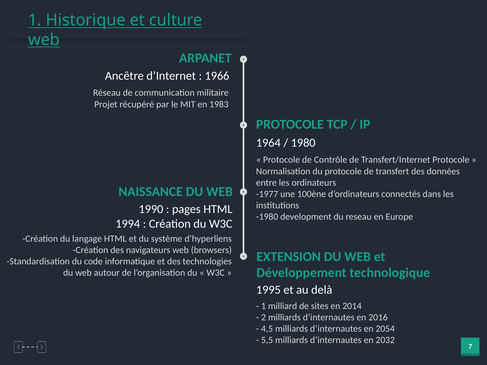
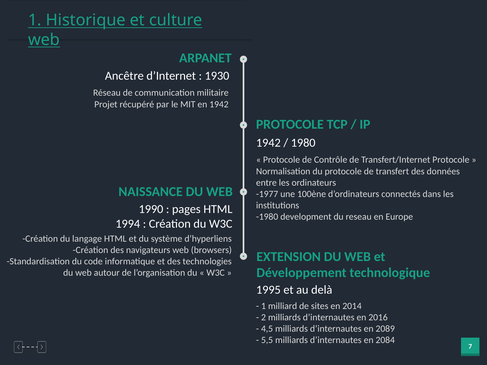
1966: 1966 -> 1930
en 1983: 1983 -> 1942
1964 at (268, 143): 1964 -> 1942
2054: 2054 -> 2089
2032: 2032 -> 2084
